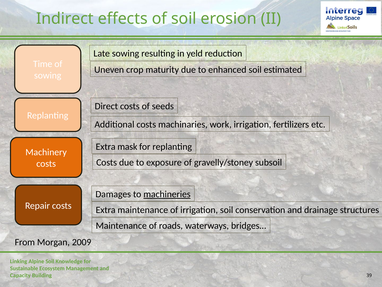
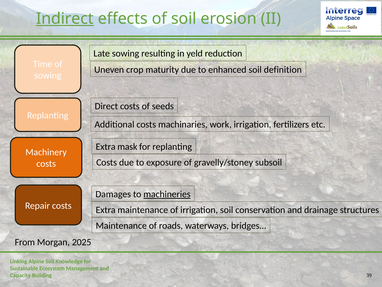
Indirect underline: none -> present
estimated: estimated -> definition
2009: 2009 -> 2025
